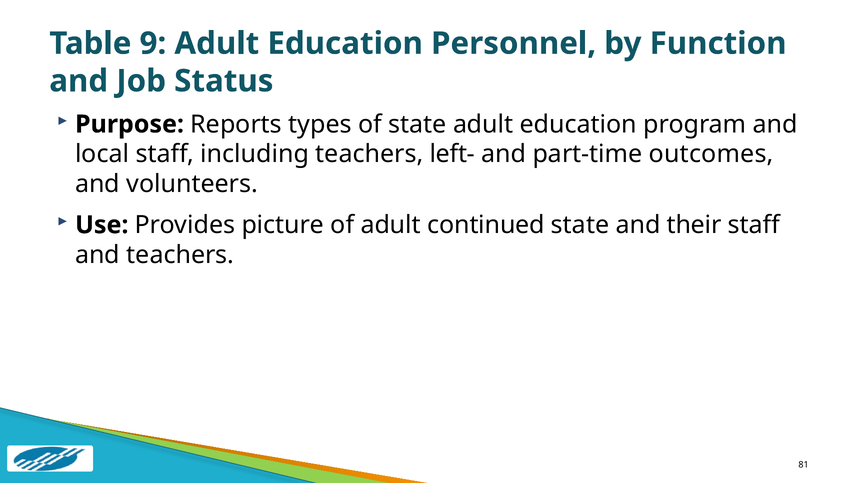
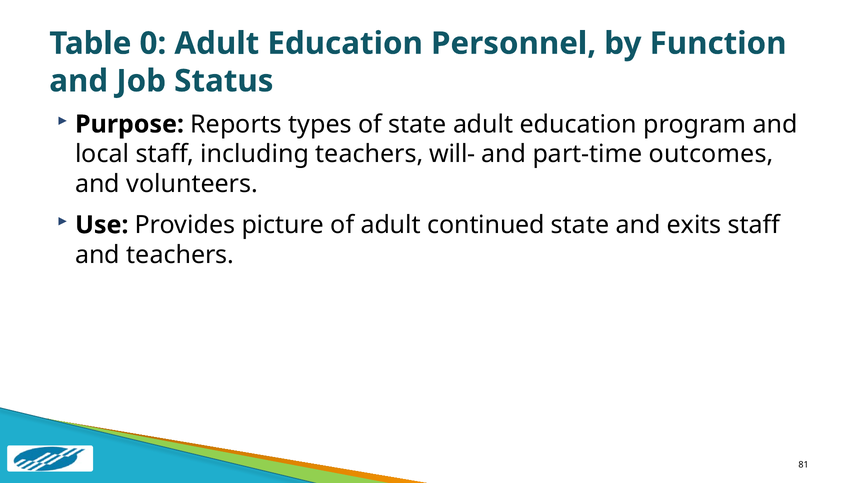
9: 9 -> 0
left-: left- -> will-
their: their -> exits
